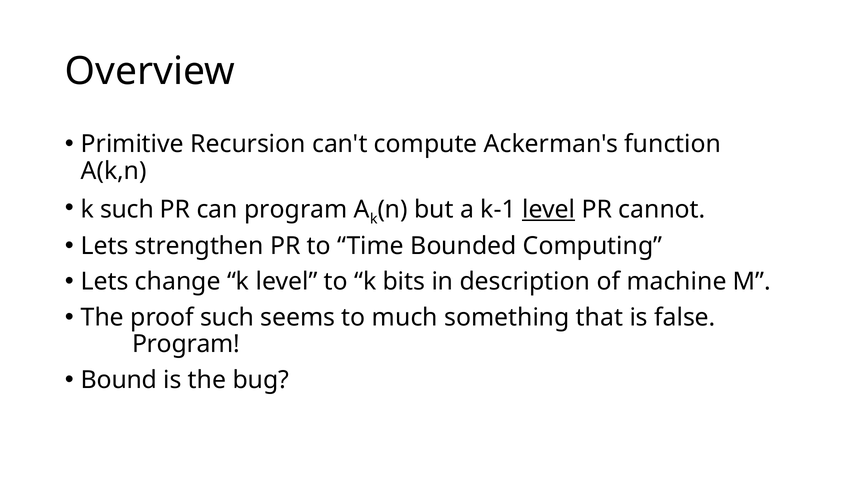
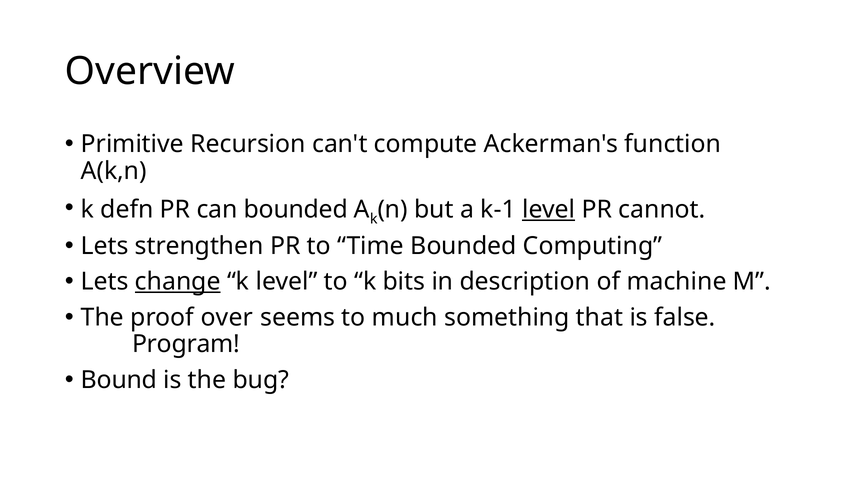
k such: such -> defn
can program: program -> bounded
change underline: none -> present
proof such: such -> over
